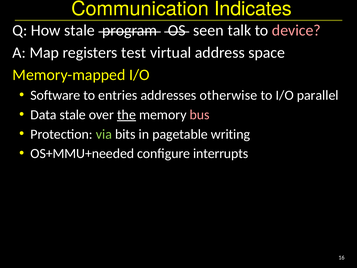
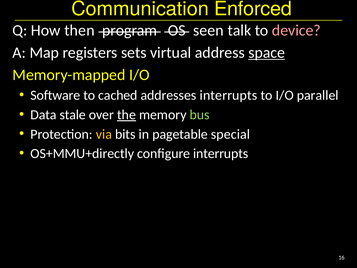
Indicates: Indicates -> Enforced
How stale: stale -> then
test: test -> sets
space underline: none -> present
entries: entries -> cached
addresses otherwise: otherwise -> interrupts
bus colour: pink -> light green
via colour: light green -> yellow
writing: writing -> special
OS+MMU+needed: OS+MMU+needed -> OS+MMU+directly
